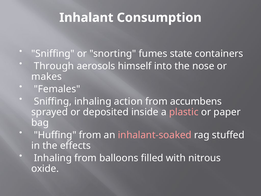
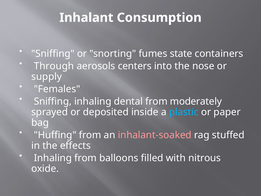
himself: himself -> centers
makes: makes -> supply
action: action -> dental
accumbens: accumbens -> moderately
plastic colour: pink -> light blue
